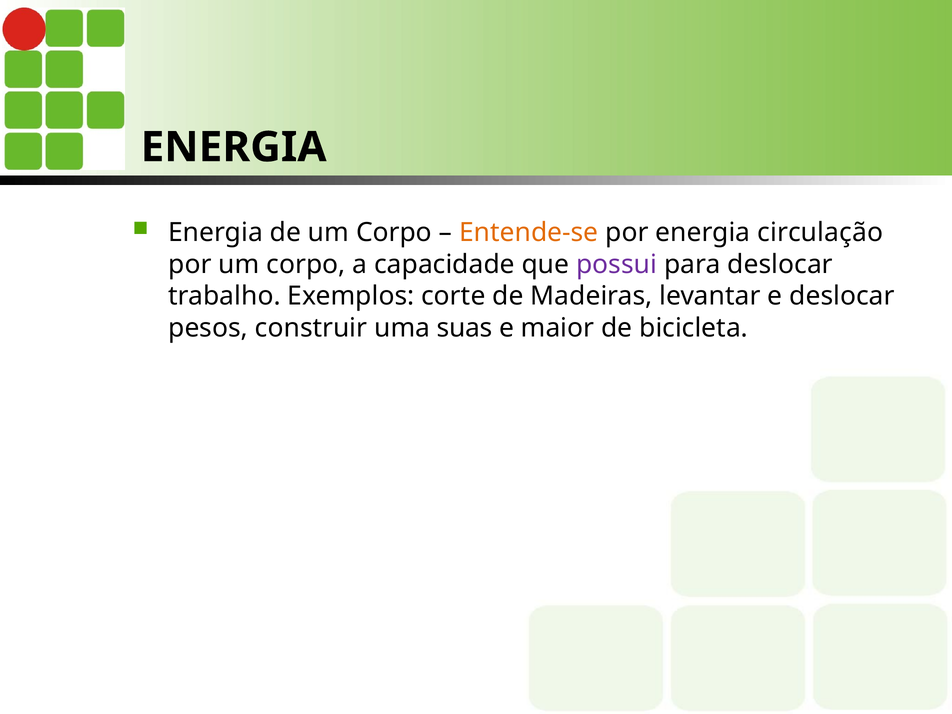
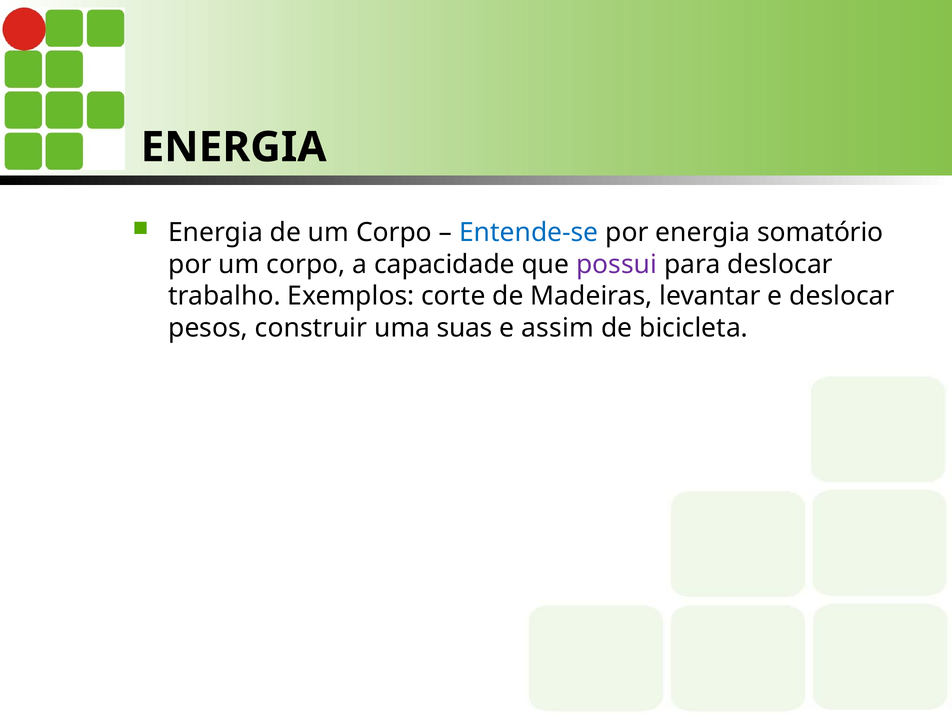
Entende-se colour: orange -> blue
circulação: circulação -> somatório
maior: maior -> assim
